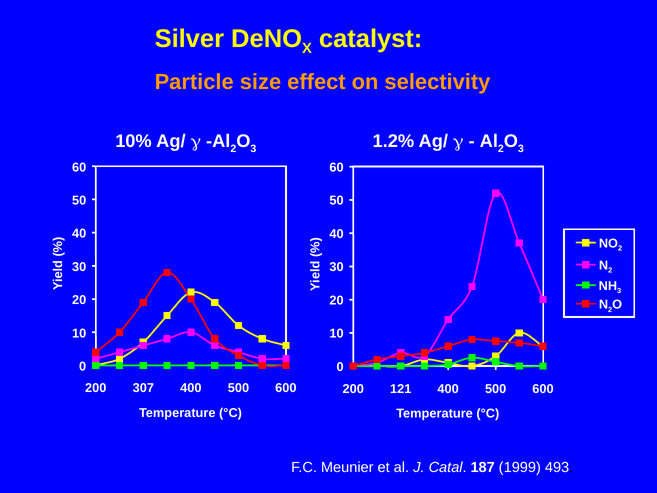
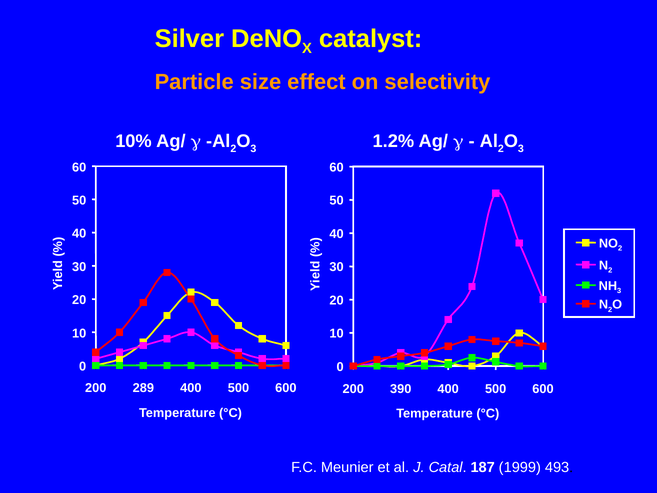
307: 307 -> 289
121: 121 -> 390
